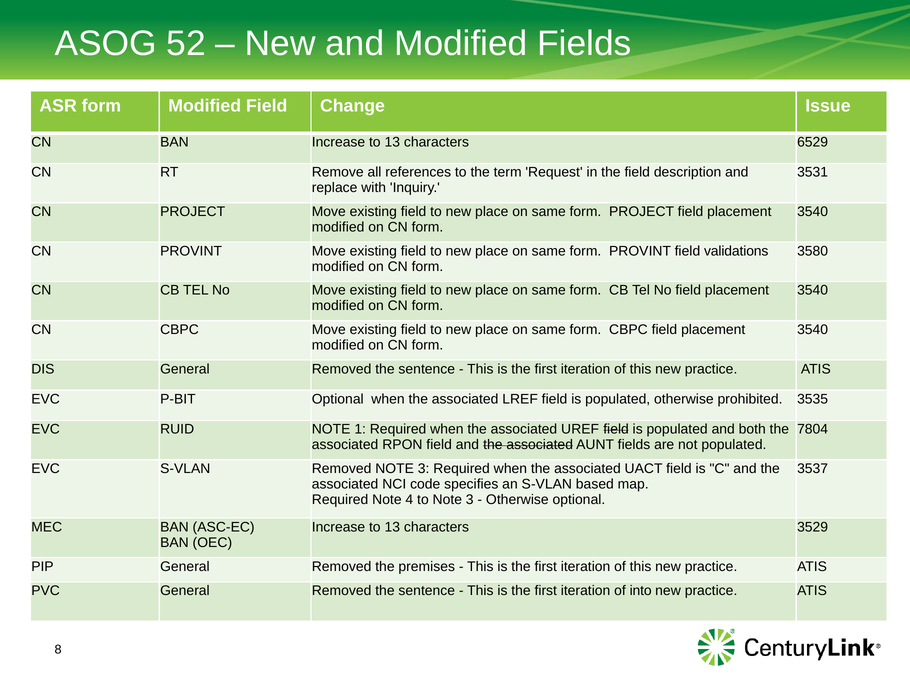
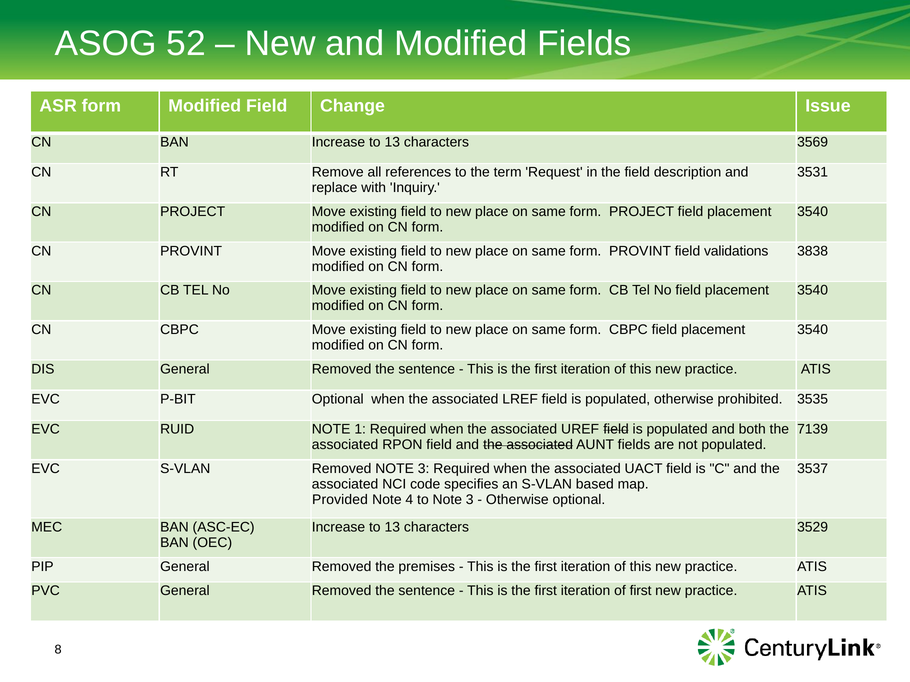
6529: 6529 -> 3569
3580: 3580 -> 3838
7804: 7804 -> 7139
Required at (340, 500): Required -> Provided
of into: into -> first
